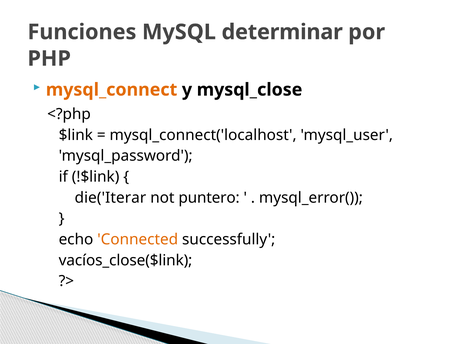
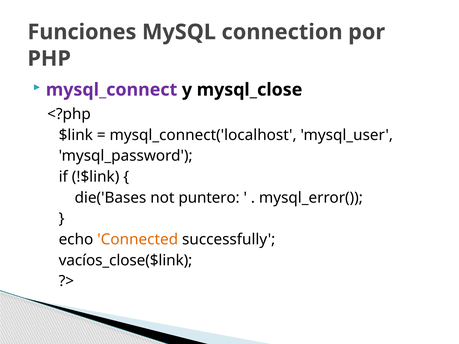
determinar: determinar -> connection
mysql_connect colour: orange -> purple
die('Iterar: die('Iterar -> die('Bases
